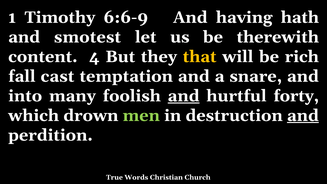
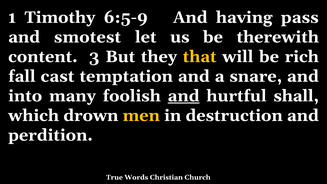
6:6-9: 6:6-9 -> 6:5-9
hath: hath -> pass
4: 4 -> 3
forty: forty -> shall
men colour: light green -> yellow
and at (303, 116) underline: present -> none
